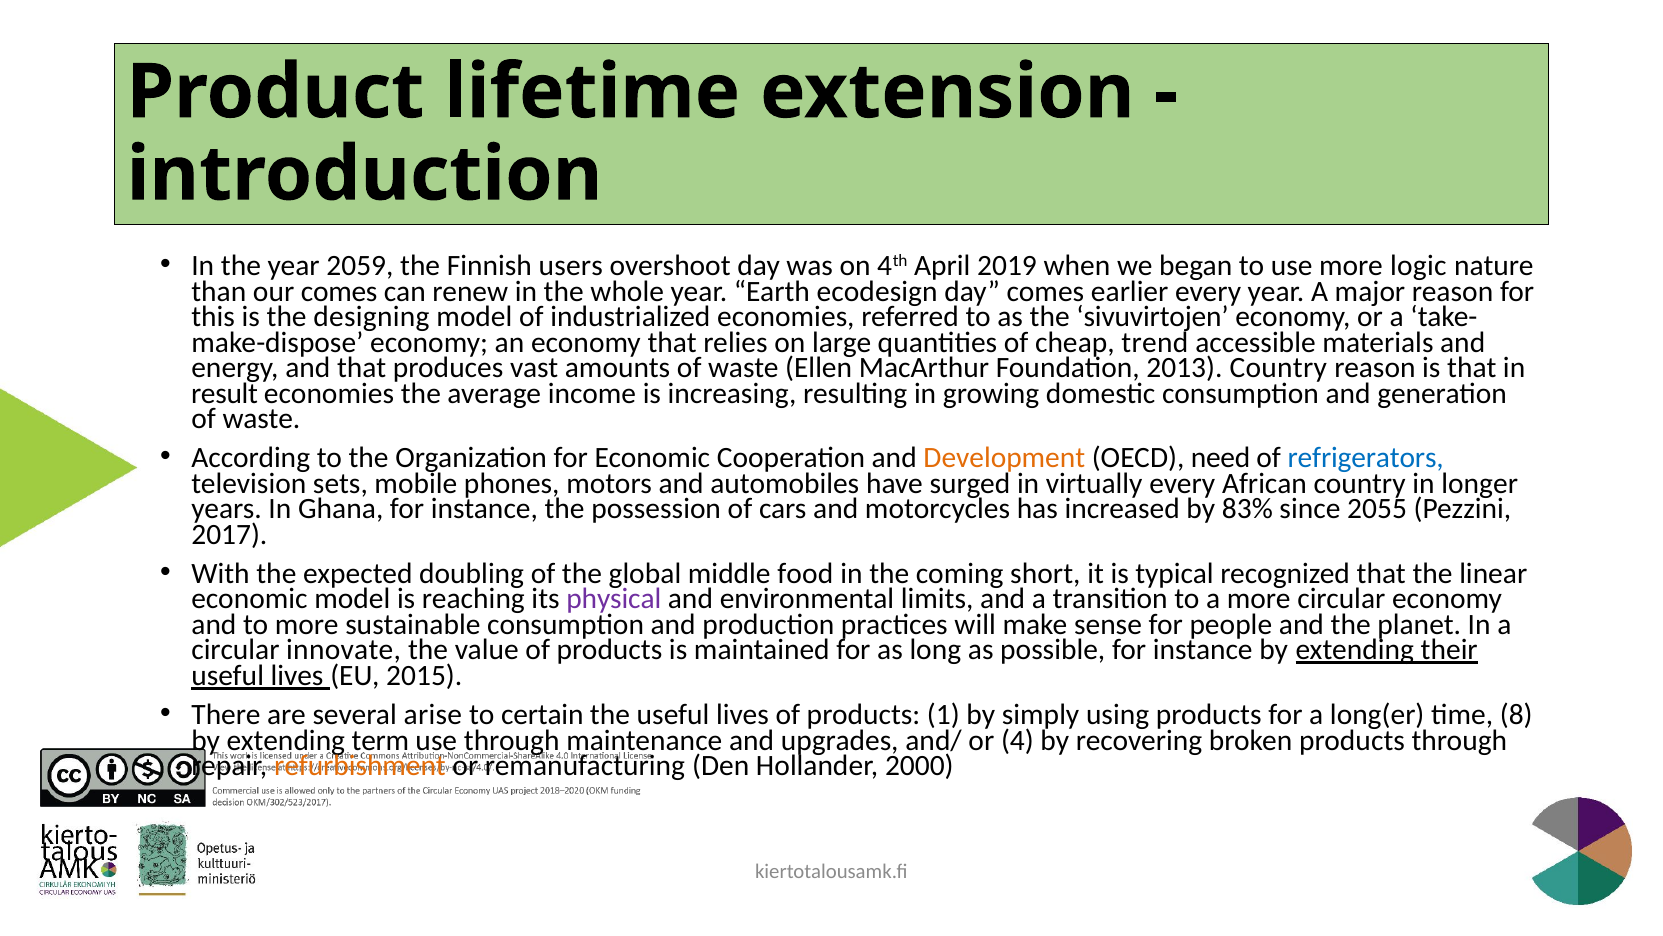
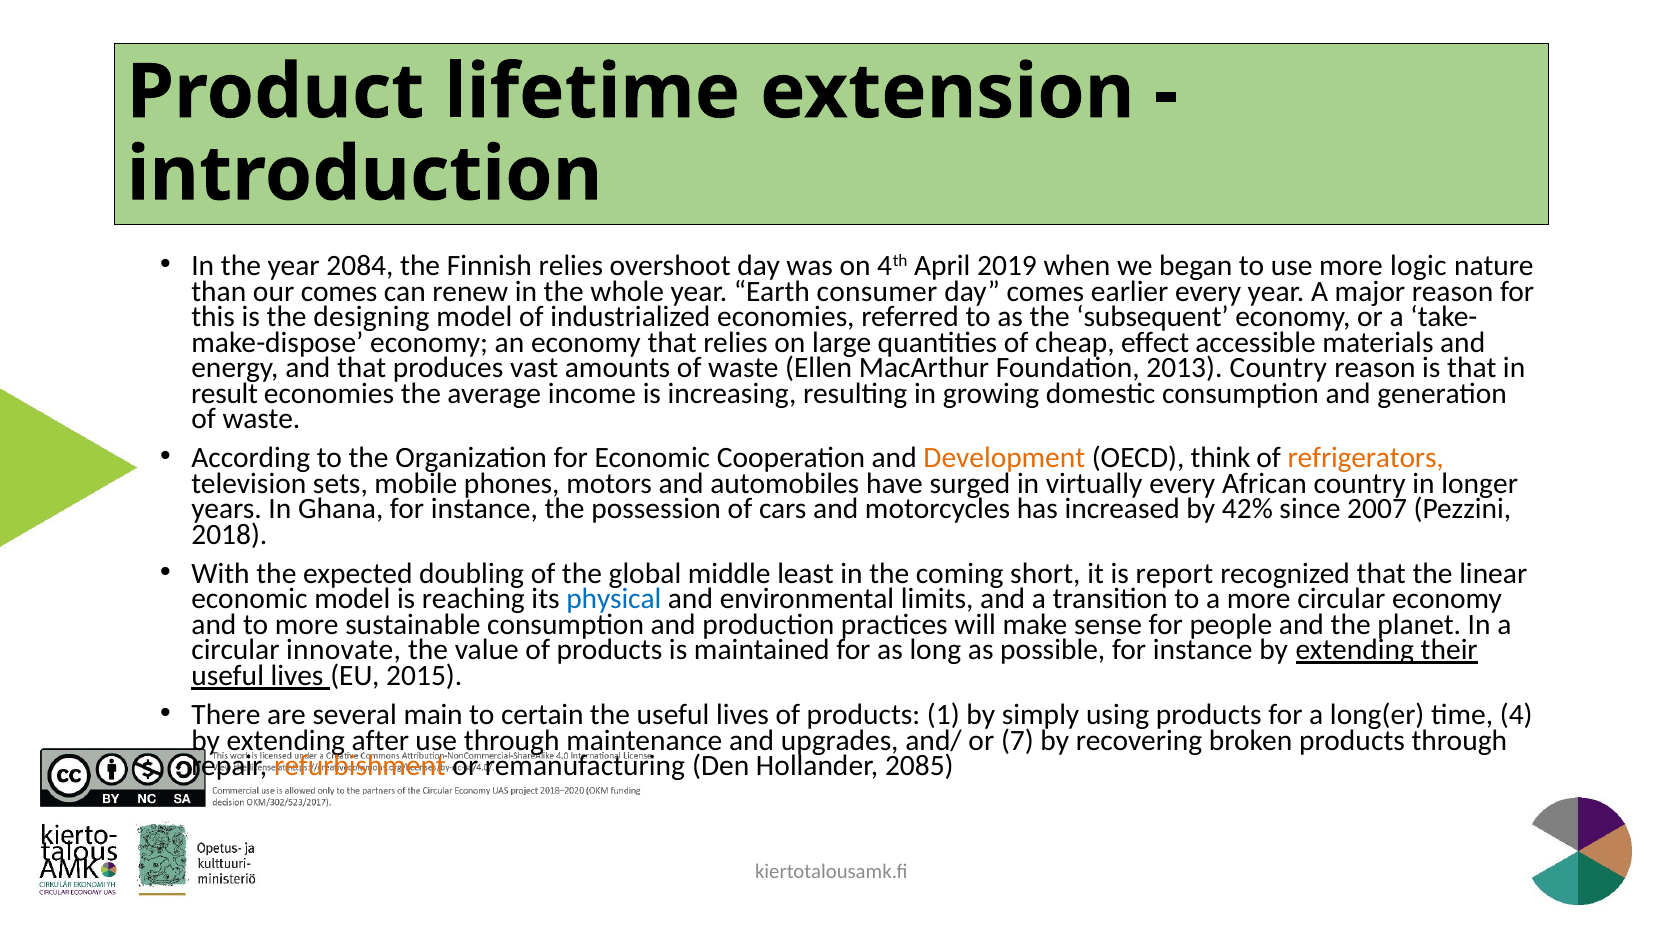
2059: 2059 -> 2084
Finnish users: users -> relies
ecodesign: ecodesign -> consumer
sivuvirtojen: sivuvirtojen -> subsequent
trend: trend -> effect
need: need -> think
refrigerators colour: blue -> orange
83%: 83% -> 42%
2055: 2055 -> 2007
2017: 2017 -> 2018
food: food -> least
typical: typical -> report
physical colour: purple -> blue
arise: arise -> main
8: 8 -> 4
term: term -> after
4: 4 -> 7
2000: 2000 -> 2085
